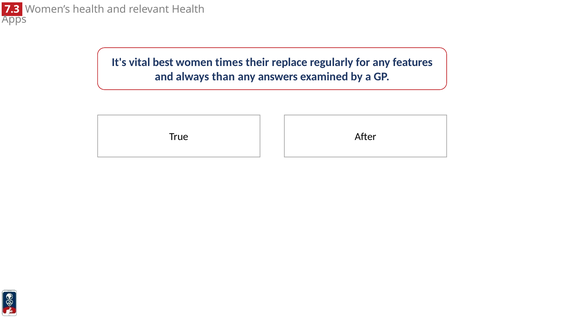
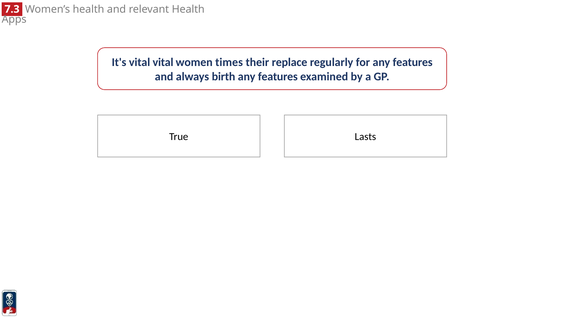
vital best: best -> vital
than: than -> birth
answers at (278, 77): answers -> features
After: After -> Lasts
